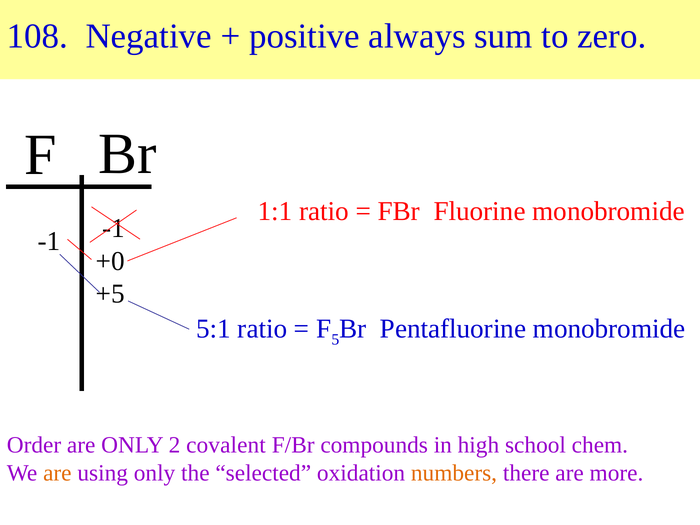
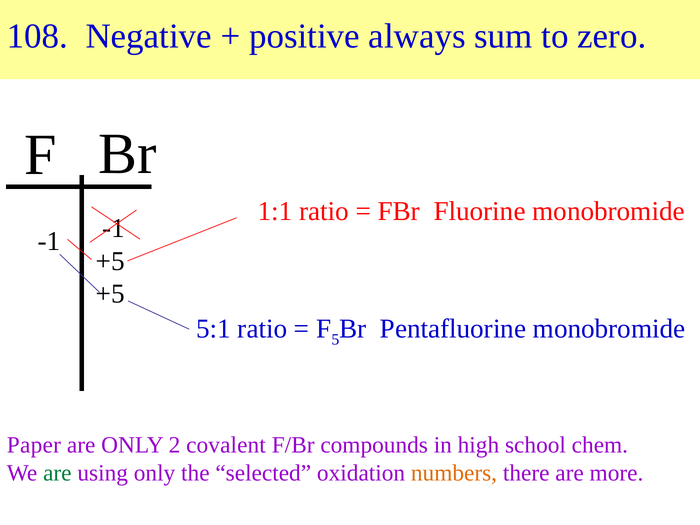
+0 at (110, 261): +0 -> +5
Order: Order -> Paper
are at (57, 473) colour: orange -> green
